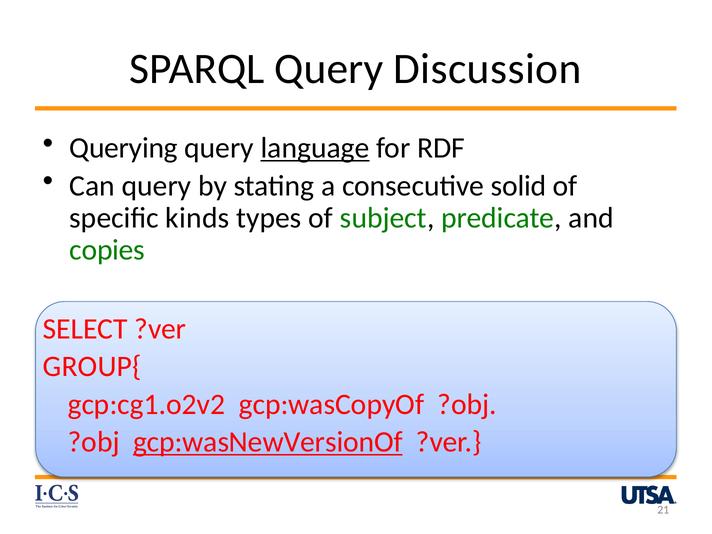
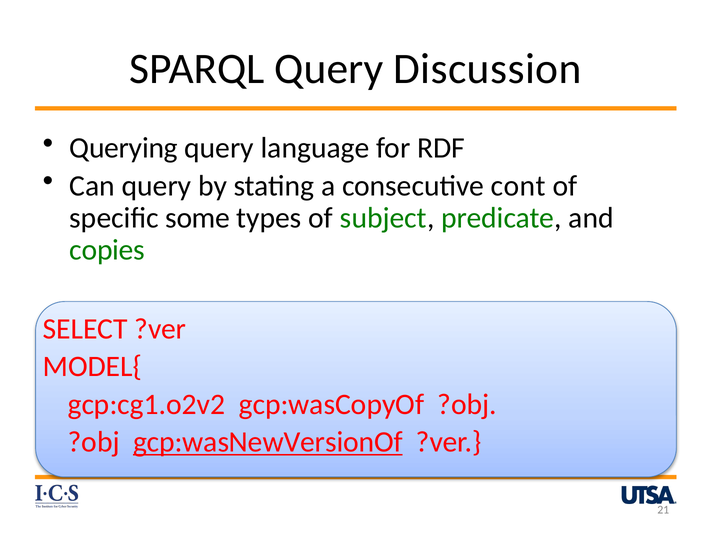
language underline: present -> none
solid: solid -> cont
kinds: kinds -> some
GROUP{: GROUP{ -> MODEL{
